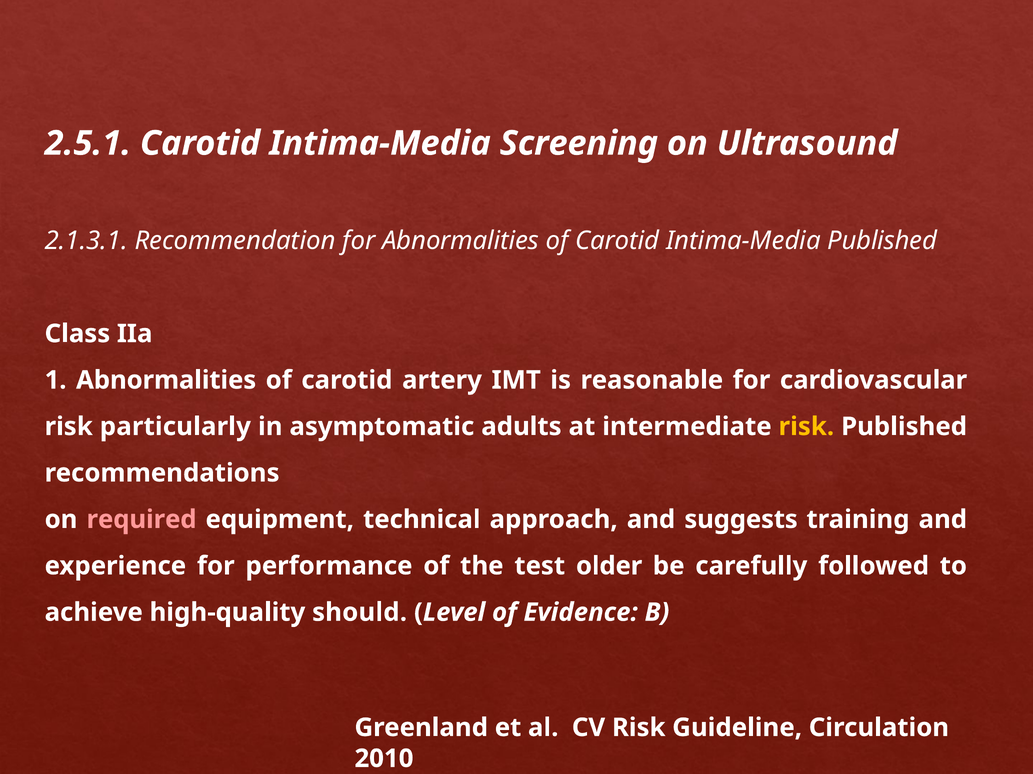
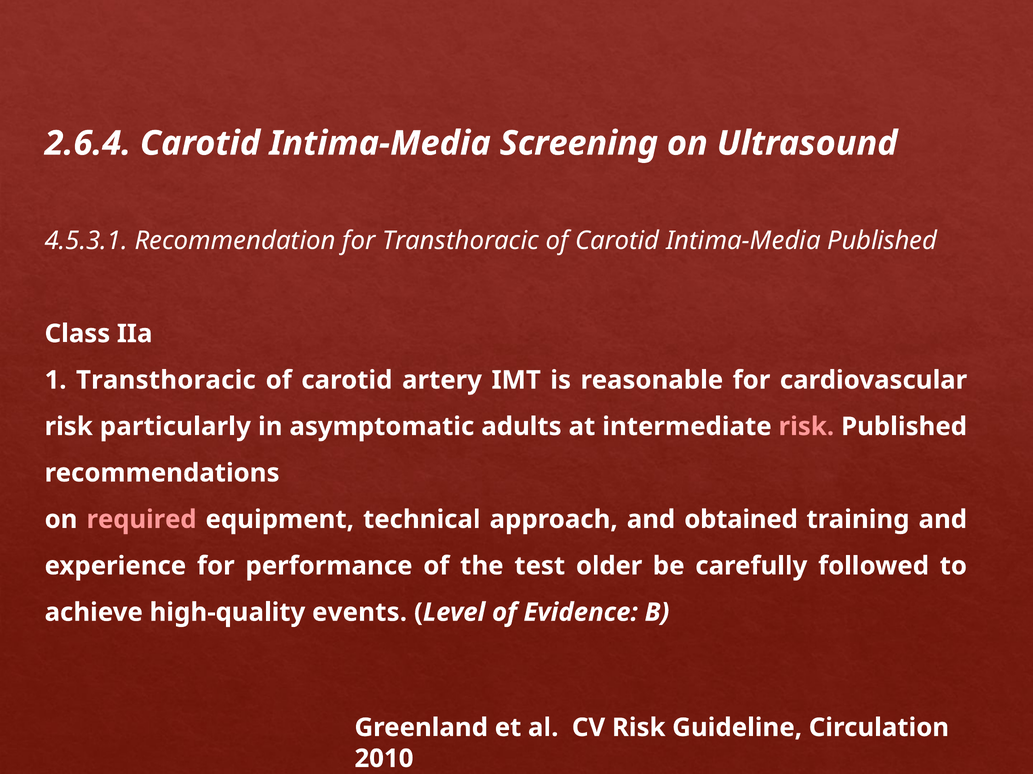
2.5.1: 2.5.1 -> 2.6.4
2.1.3.1: 2.1.3.1 -> 4.5.3.1
for Abnormalities: Abnormalities -> Transthoracic
1 Abnormalities: Abnormalities -> Transthoracic
risk at (806, 427) colour: yellow -> pink
suggests: suggests -> obtained
should: should -> events
